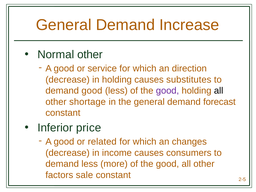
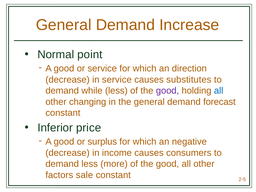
Normal other: other -> point
in holding: holding -> service
demand good: good -> while
all at (219, 91) colour: black -> blue
shortage: shortage -> changing
related: related -> surplus
changes: changes -> negative
